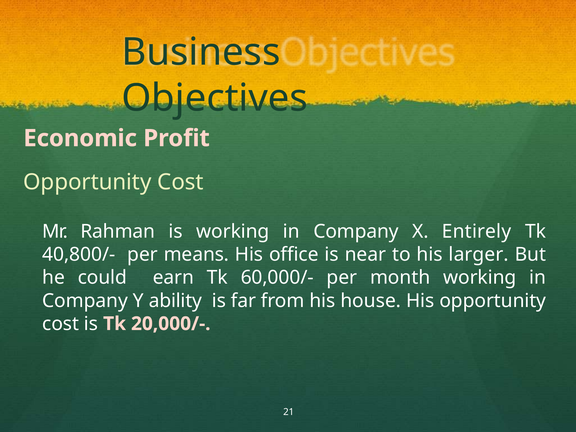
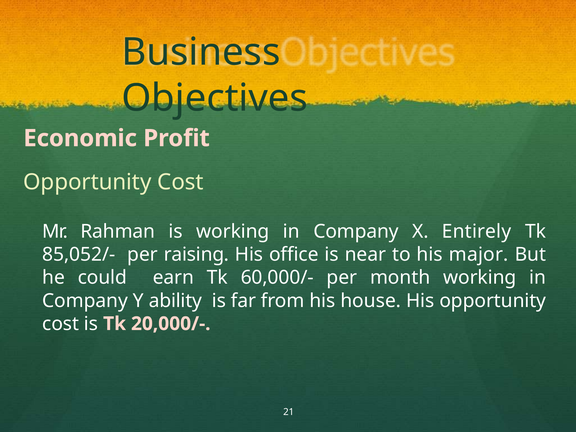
40,800/-: 40,800/- -> 85,052/-
means: means -> raising
larger: larger -> major
